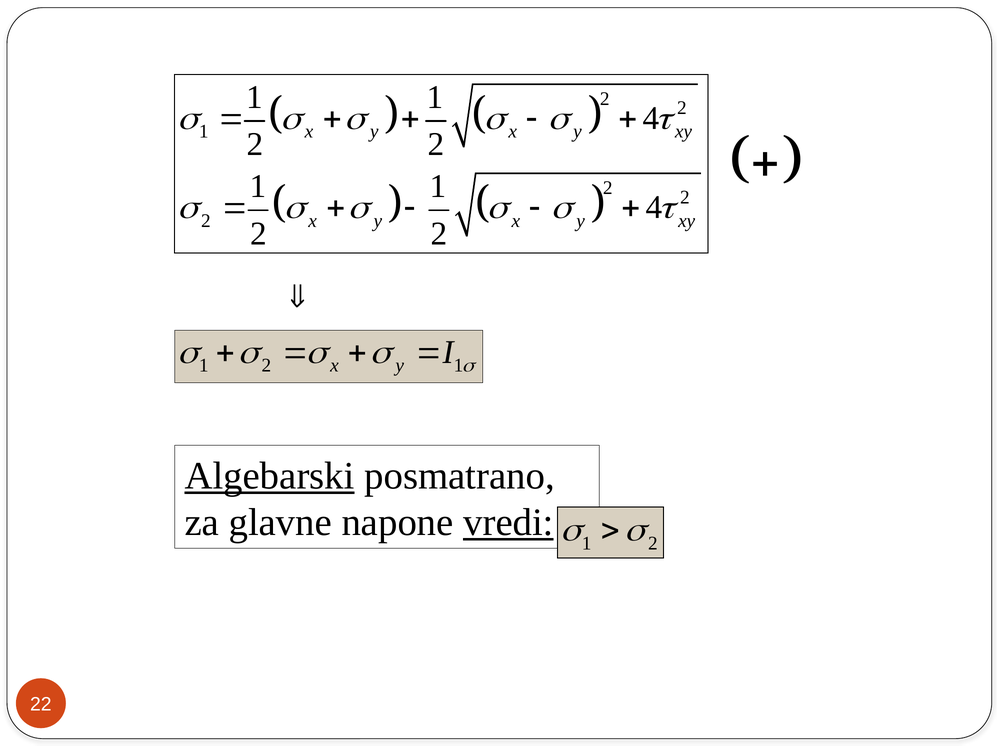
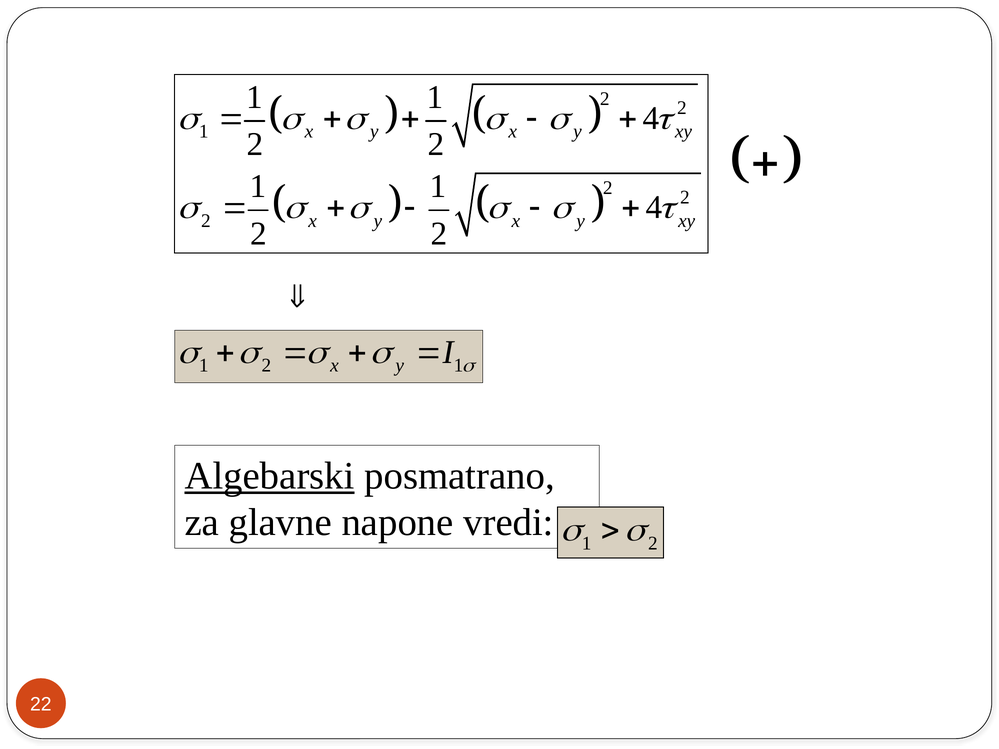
vredi underline: present -> none
